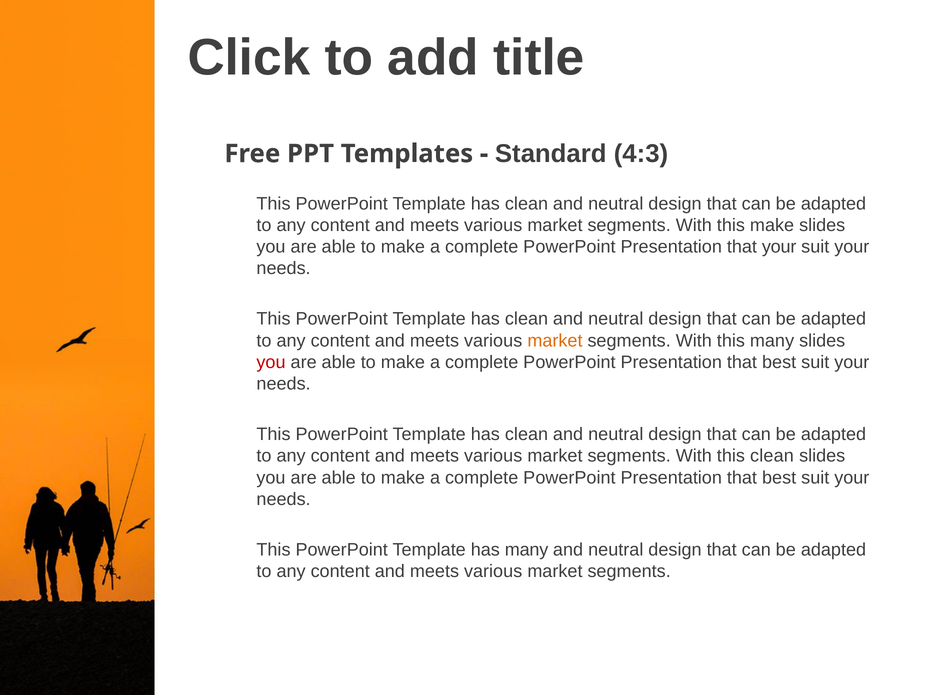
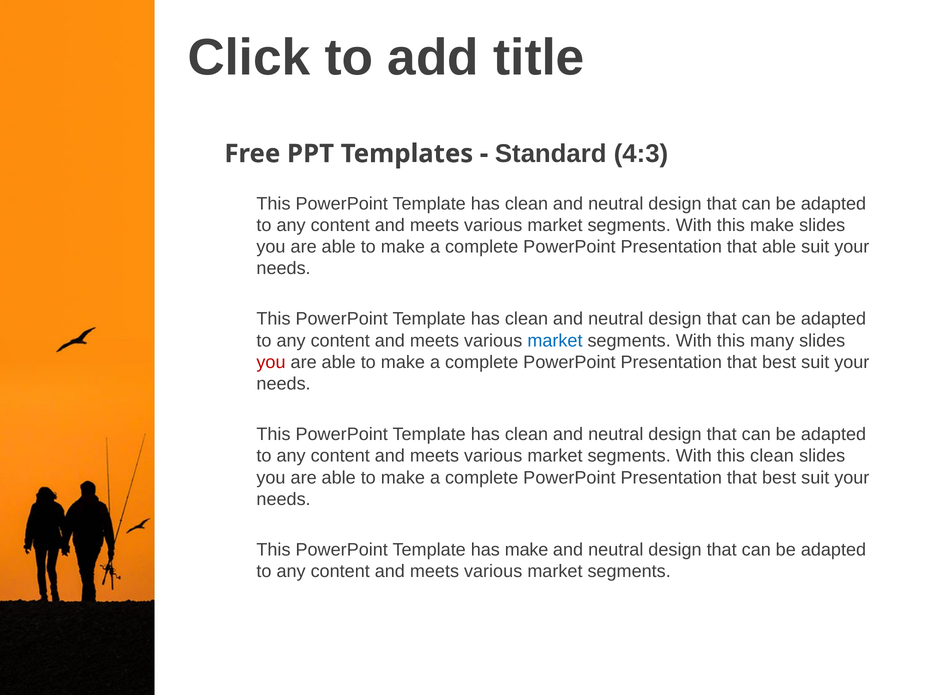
that your: your -> able
market at (555, 341) colour: orange -> blue
has many: many -> make
